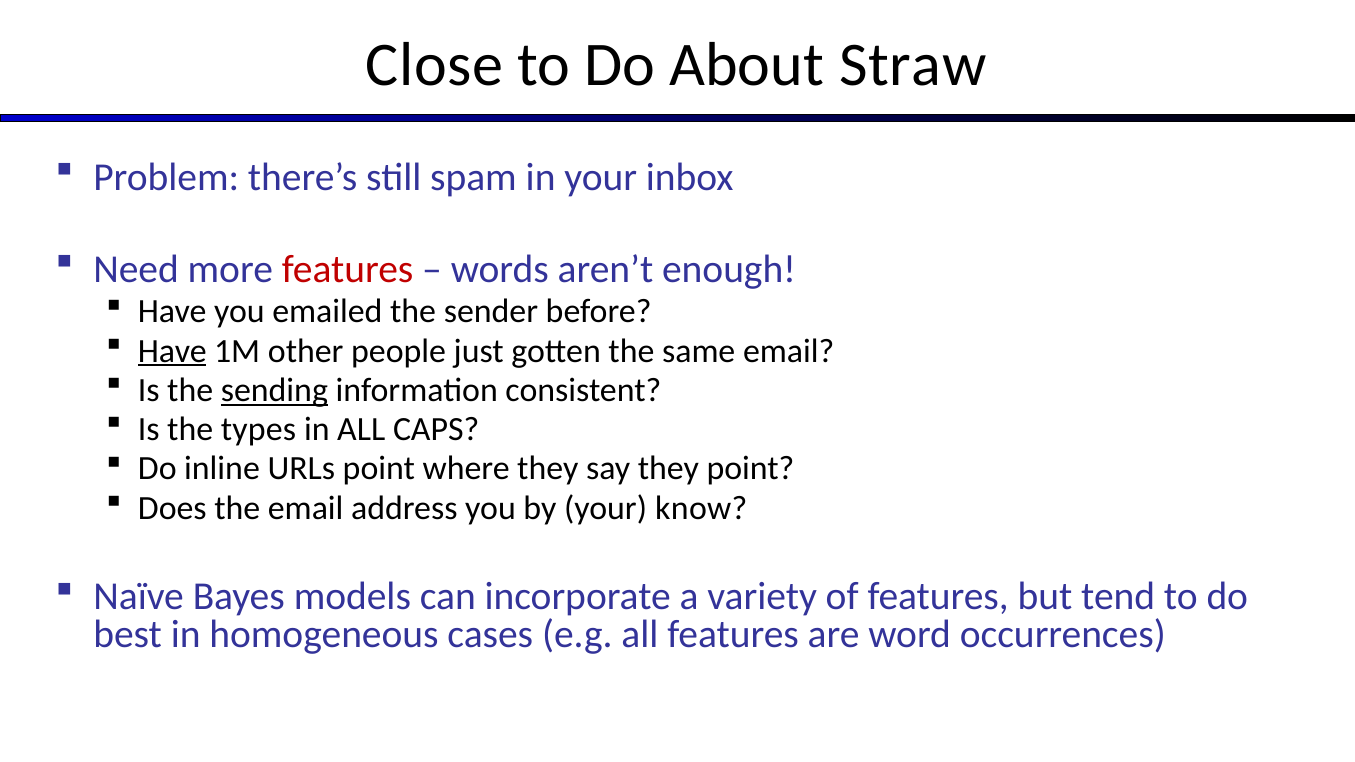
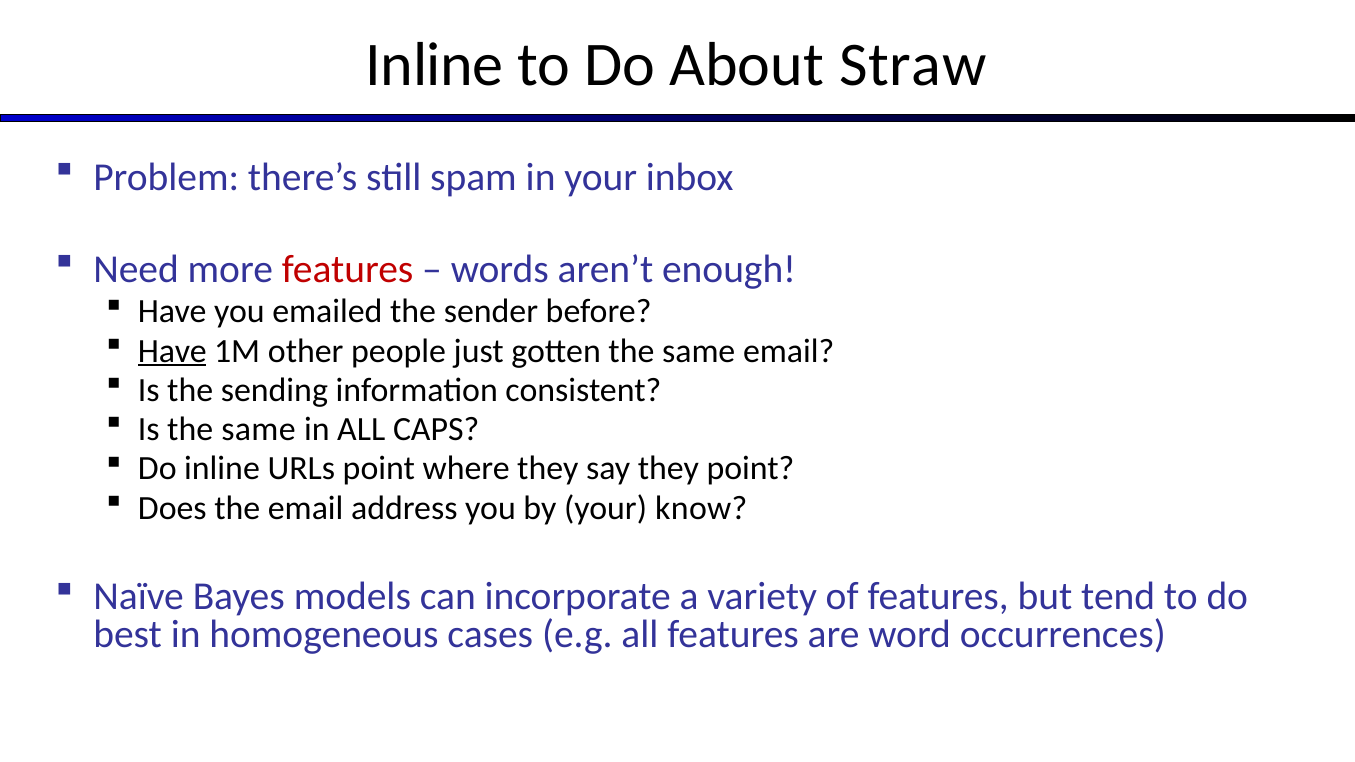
Close at (434, 65): Close -> Inline
sending underline: present -> none
Is the types: types -> same
